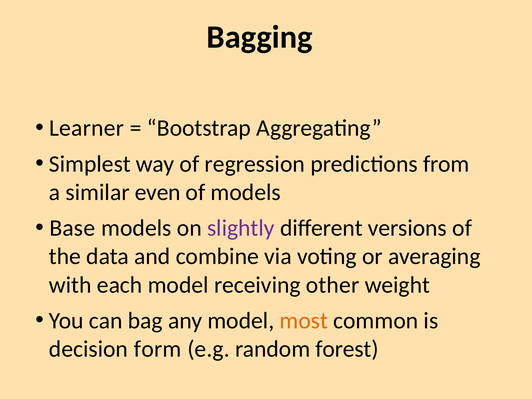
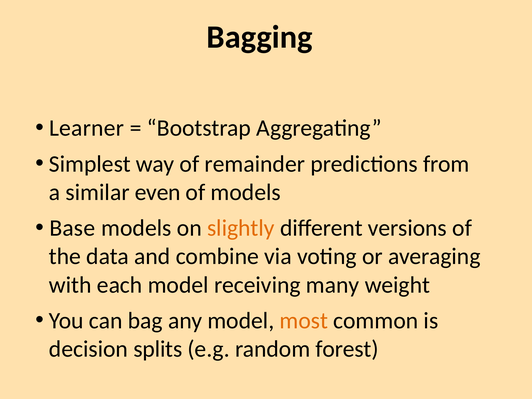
regression: regression -> remainder
slightly colour: purple -> orange
other: other -> many
form: form -> splits
